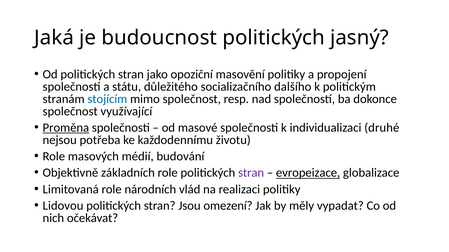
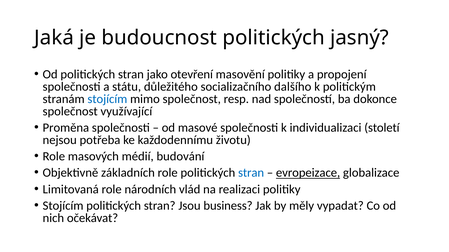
opoziční: opoziční -> otevření
Proměna underline: present -> none
druhé: druhé -> století
stran at (251, 173) colour: purple -> blue
Lidovou at (63, 206): Lidovou -> Stojícím
omezení: omezení -> business
